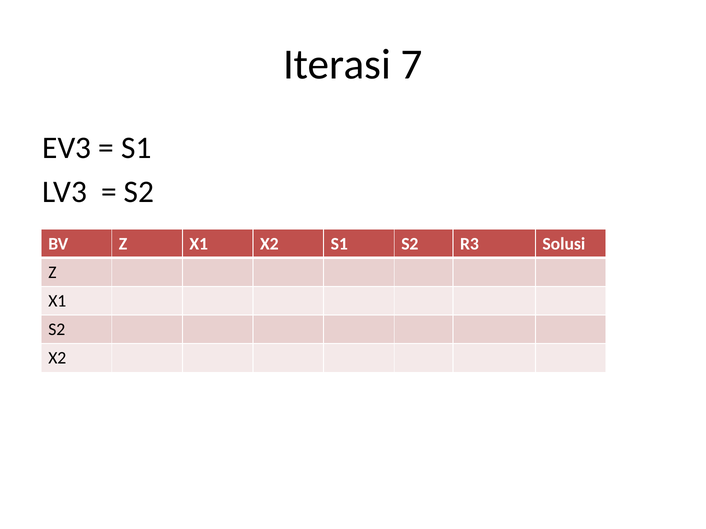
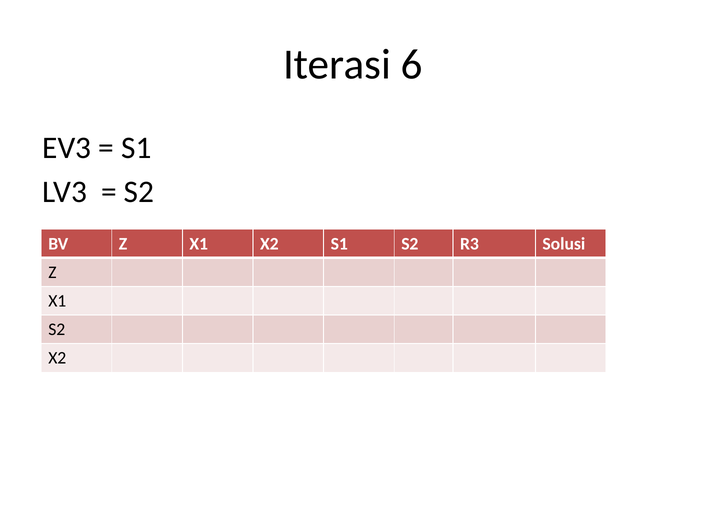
7: 7 -> 6
